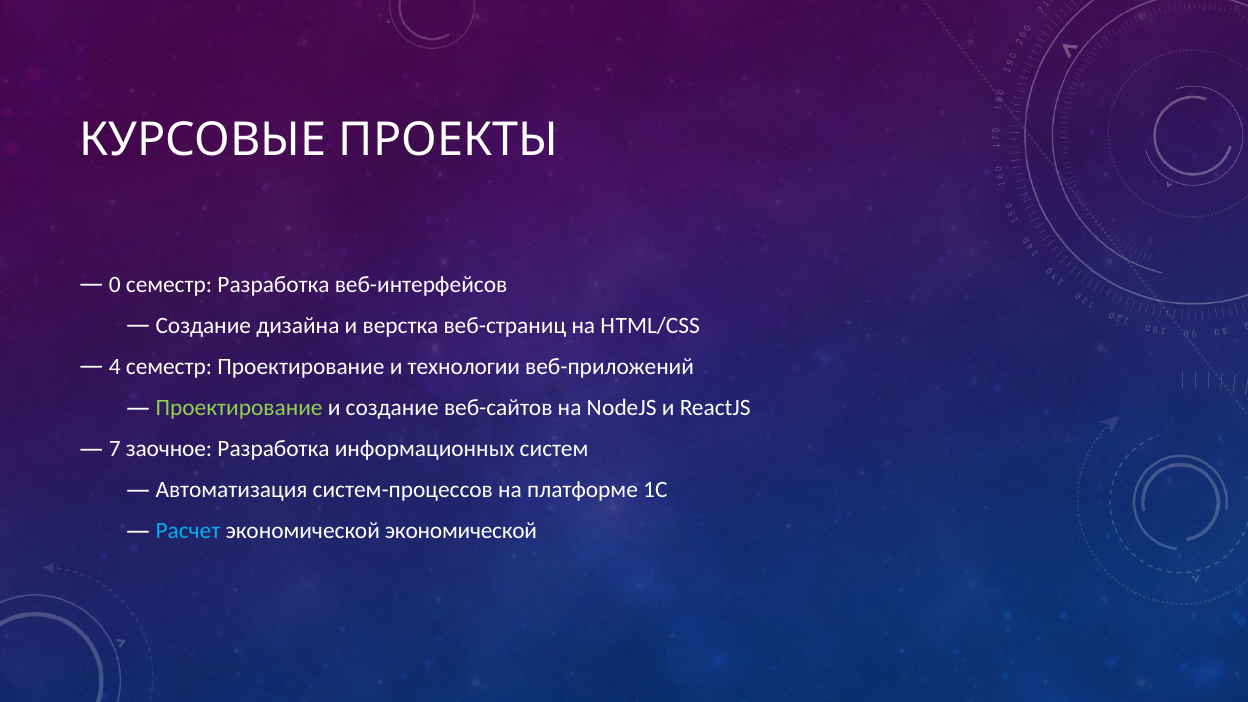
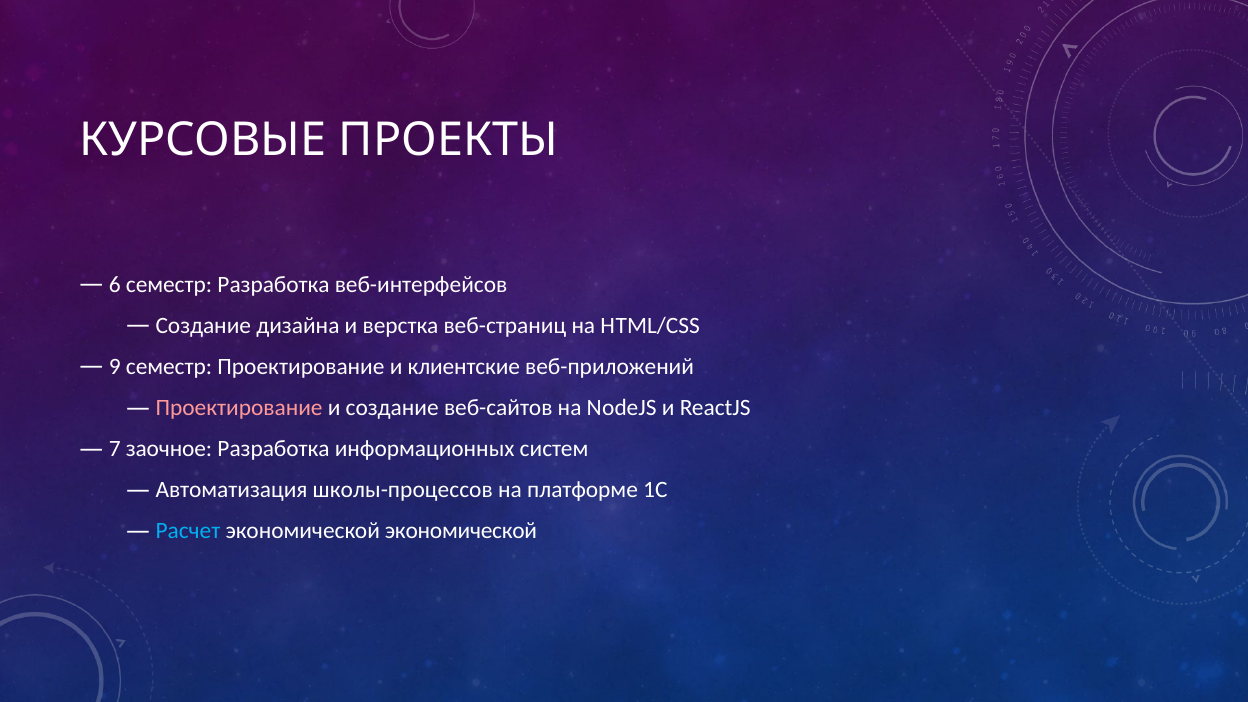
0: 0 -> 6
4: 4 -> 9
технологии: технологии -> клиентские
Проектирование at (239, 408) colour: light green -> pink
систем-процессов: систем-процессов -> школы-процессов
